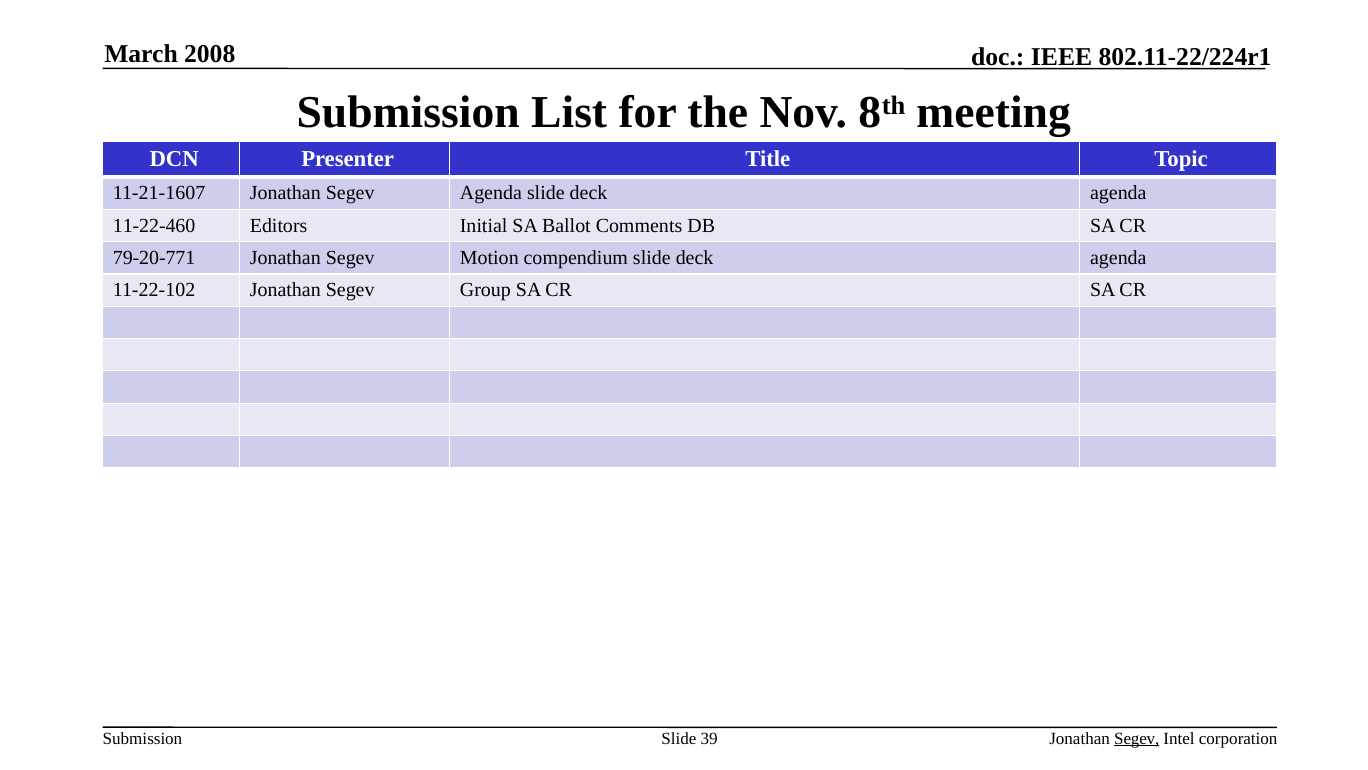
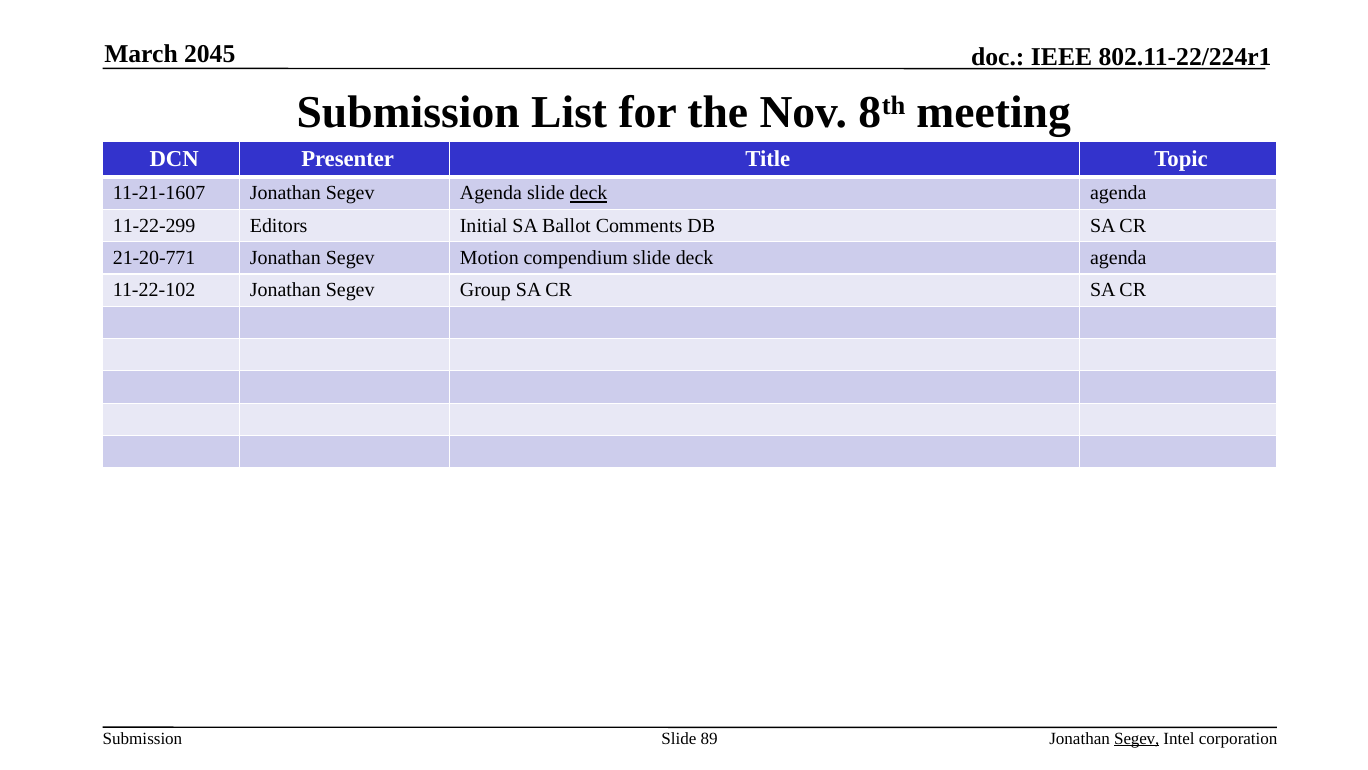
2008: 2008 -> 2045
deck at (589, 193) underline: none -> present
11-22-460: 11-22-460 -> 11-22-299
79-20-771: 79-20-771 -> 21-20-771
39: 39 -> 89
